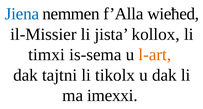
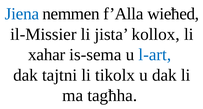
timxi: timxi -> xahar
l-art colour: orange -> blue
imexxi: imexxi -> tagħha
